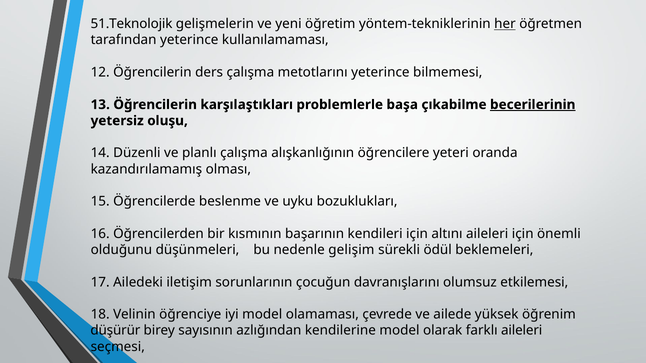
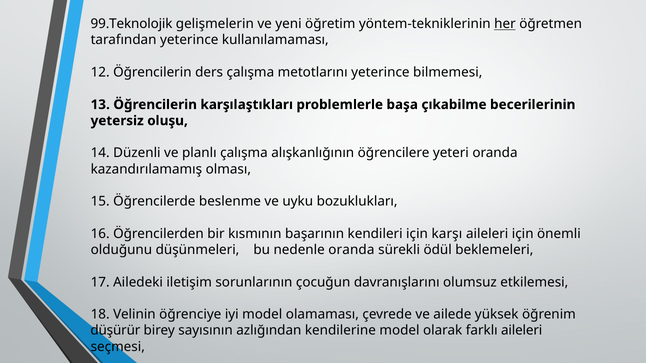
51.Teknolojik: 51.Teknolojik -> 99.Teknolojik
becerilerinin underline: present -> none
altını: altını -> karşı
nedenle gelişim: gelişim -> oranda
